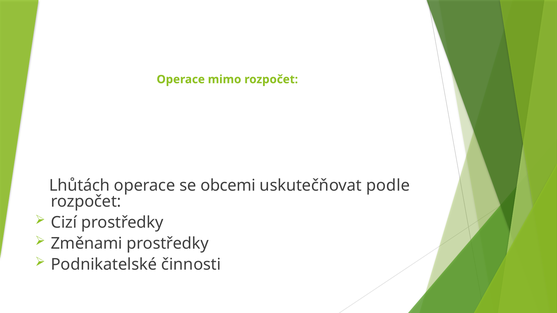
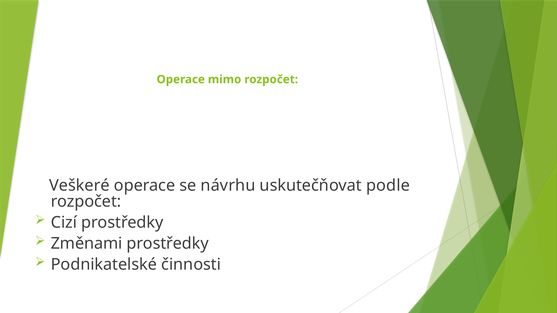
Lhůtách: Lhůtách -> Veškeré
obcemi: obcemi -> návrhu
